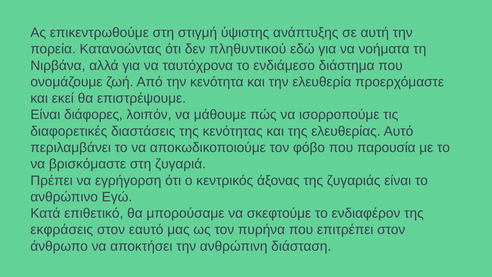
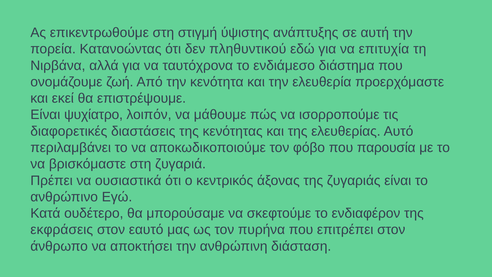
νοήματα: νοήματα -> επιτυχία
διάφορες: διάφορες -> ψυχίατρο
εγρήγορση: εγρήγορση -> ουσιαστικά
επιθετικό: επιθετικό -> ουδέτερο
